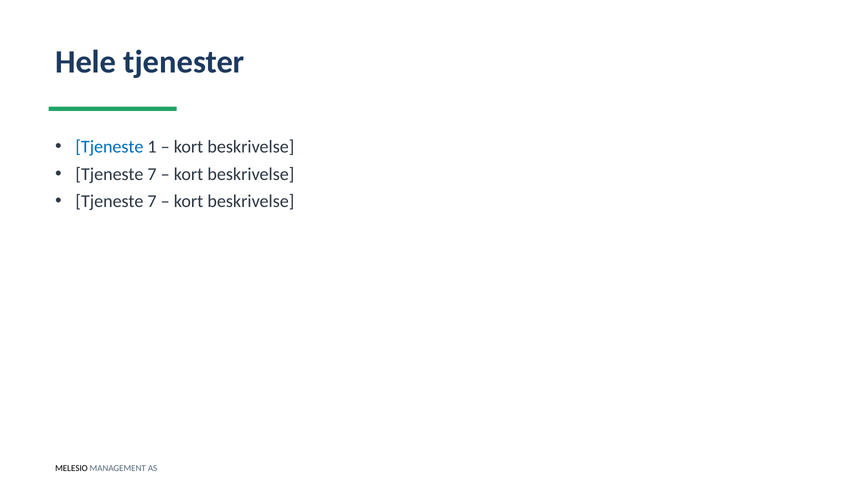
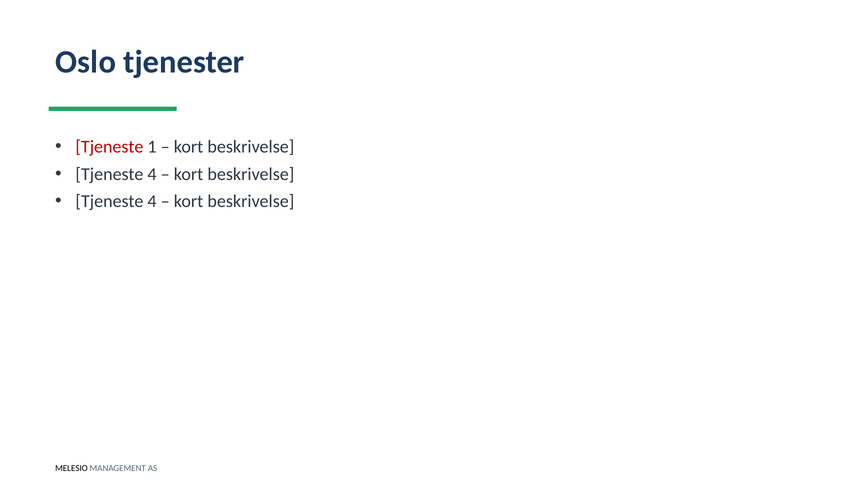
Hele: Hele -> Oslo
Tjeneste at (109, 147) colour: blue -> red
7 at (152, 174): 7 -> 4
7 at (152, 201): 7 -> 4
